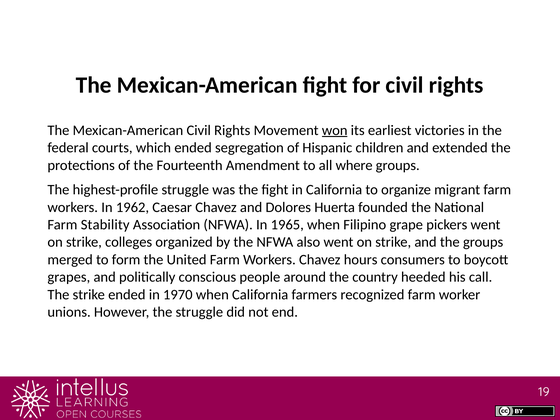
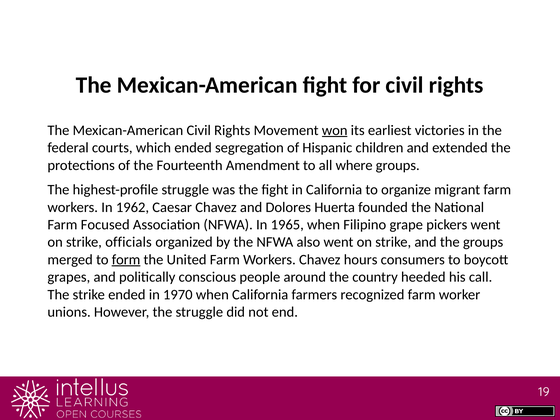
Stability: Stability -> Focused
colleges: colleges -> officials
form underline: none -> present
